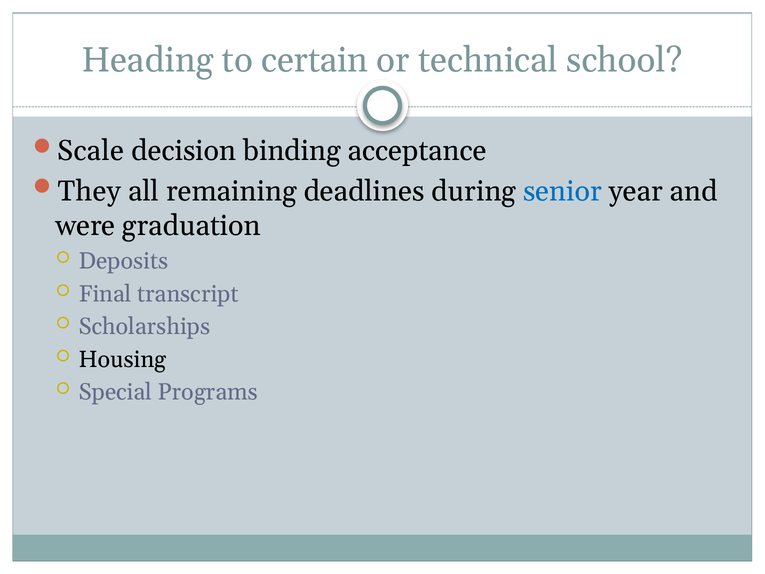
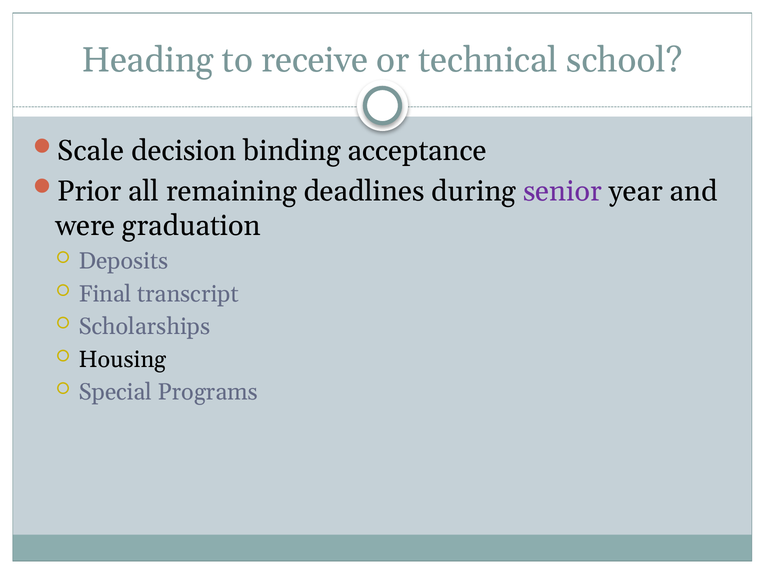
certain: certain -> receive
They: They -> Prior
senior colour: blue -> purple
